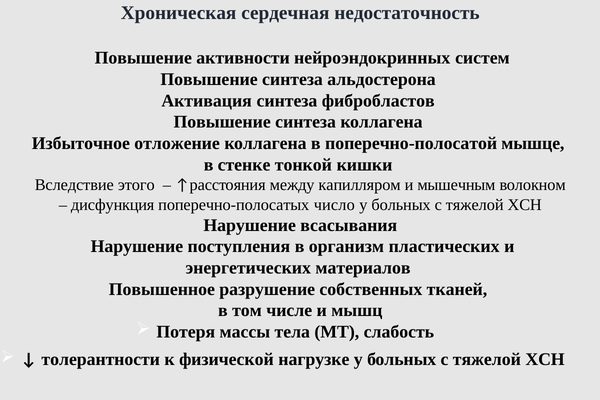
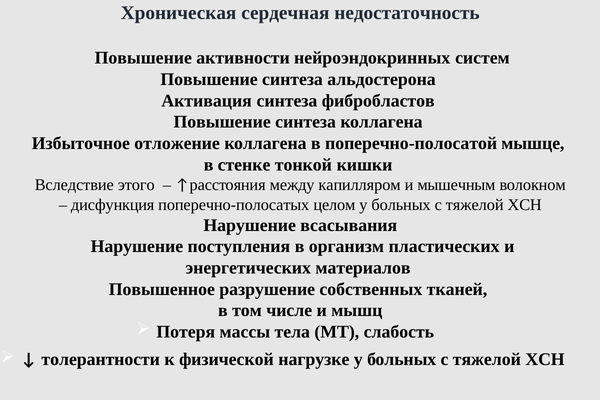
число: число -> целом
